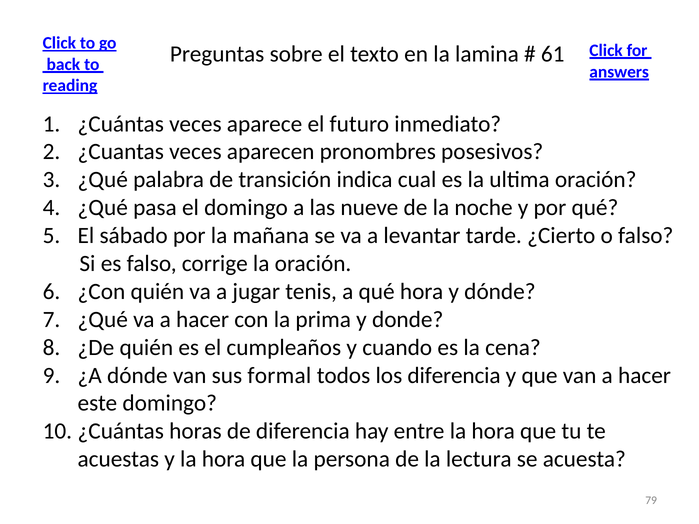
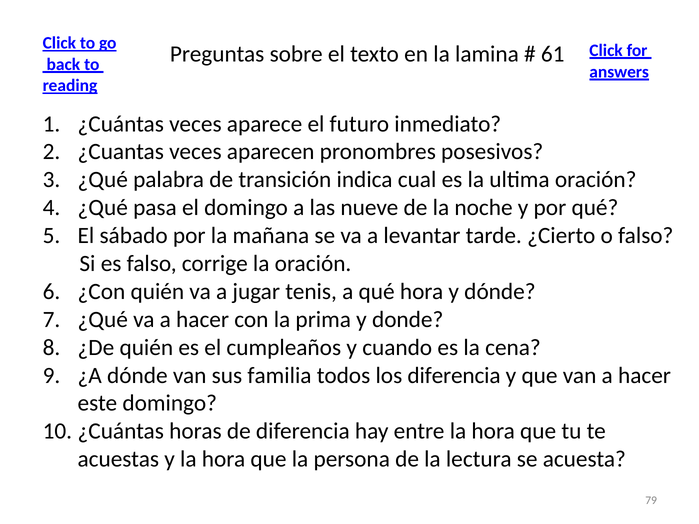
formal: formal -> familia
